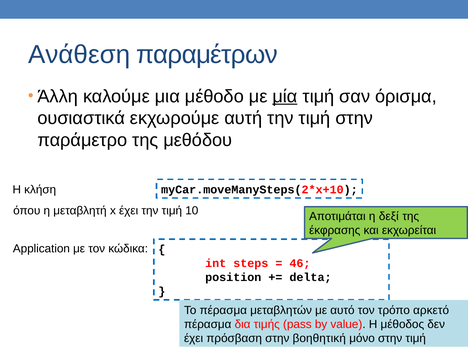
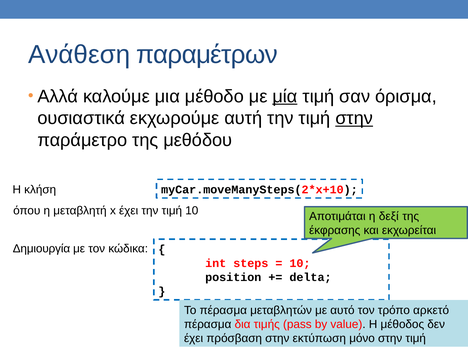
Άλλη: Άλλη -> Αλλά
στην at (354, 118) underline: none -> present
Application: Application -> Δημιουργία
46 at (300, 263): 46 -> 10
βοηθητική: βοηθητική -> εκτύπωση
